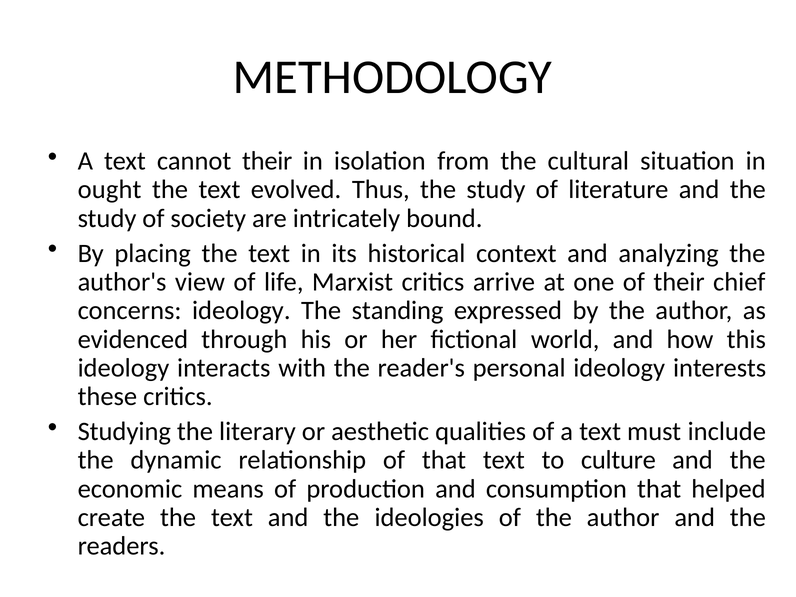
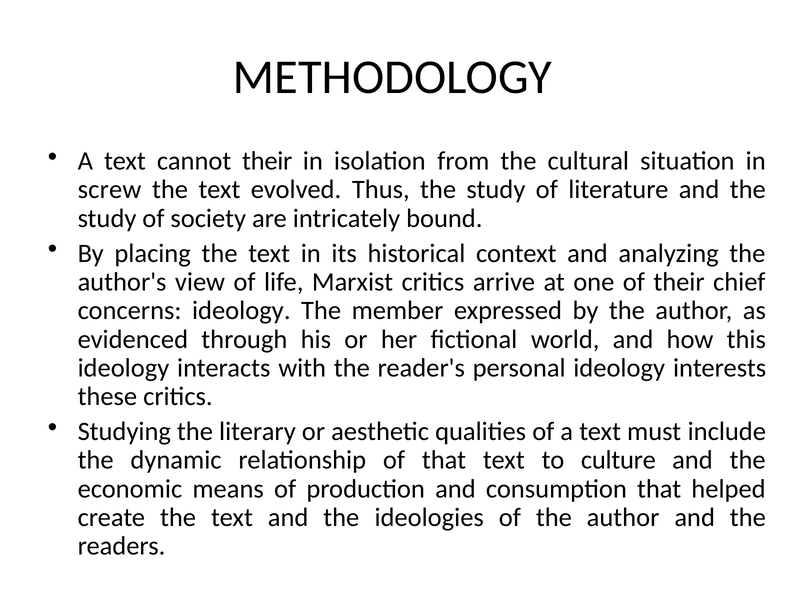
ought: ought -> screw
standing: standing -> member
